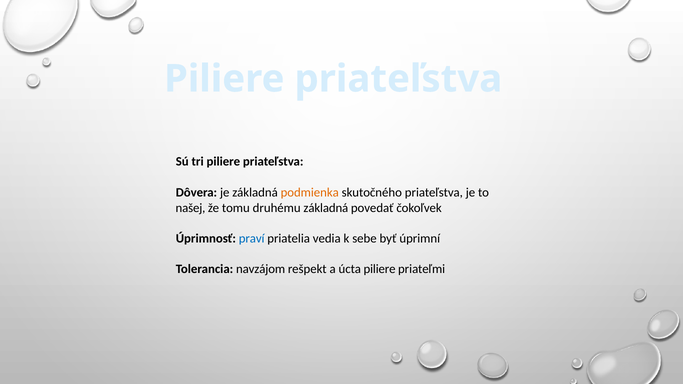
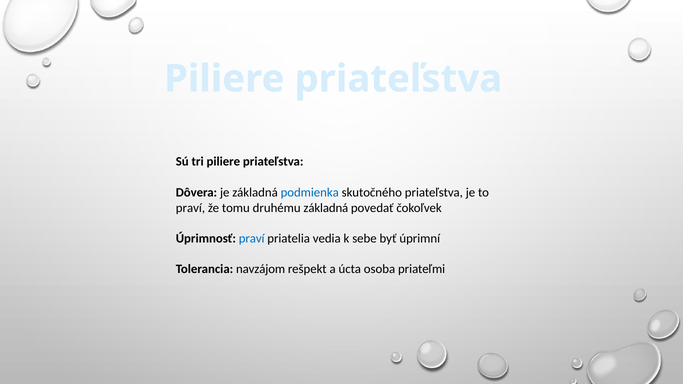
podmienka colour: orange -> blue
našej at (191, 208): našej -> praví
úcta piliere: piliere -> osoba
